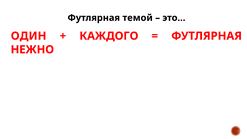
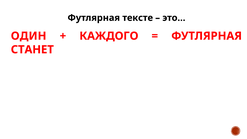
темой: темой -> тексте
НЕЖНО: НЕЖНО -> СТАНЕТ
